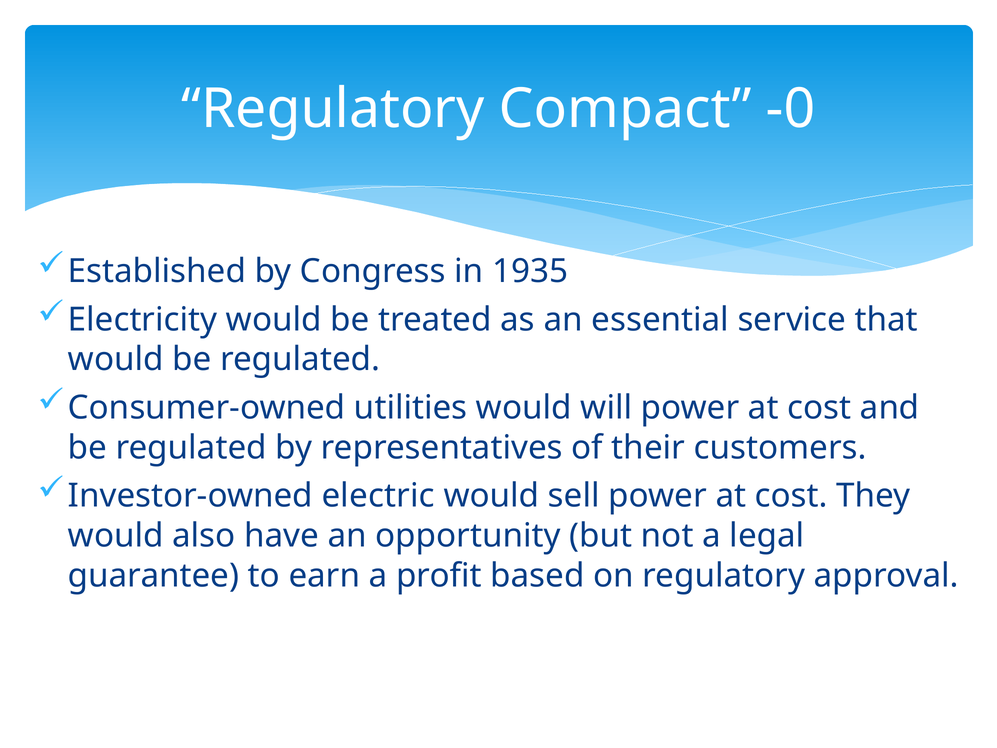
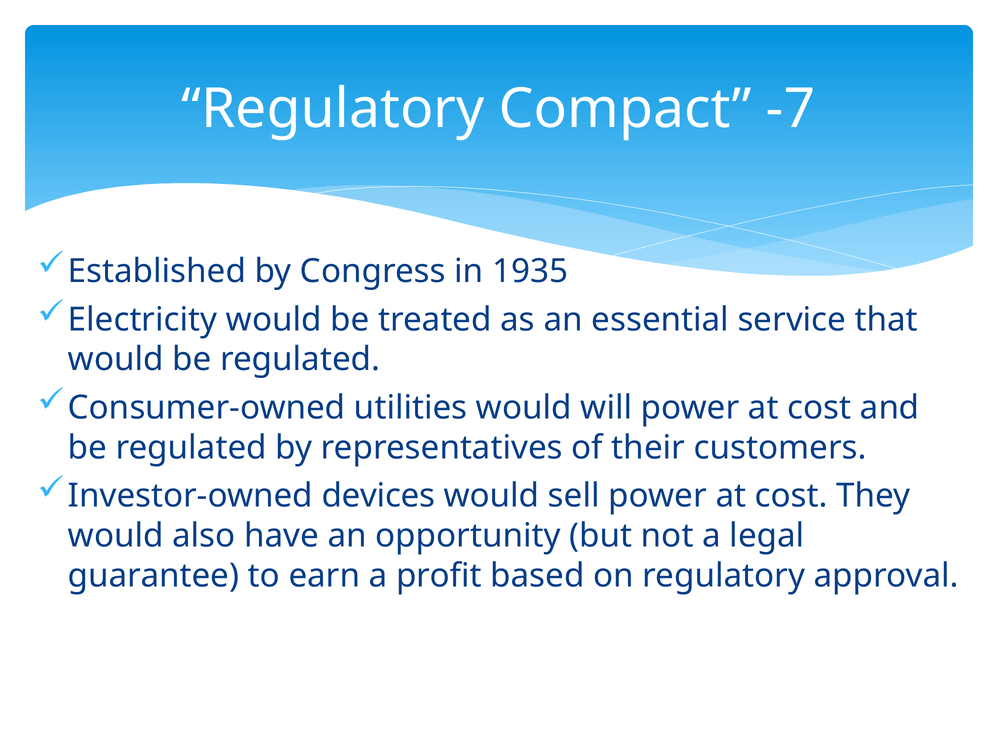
-0: -0 -> -7
electric: electric -> devices
